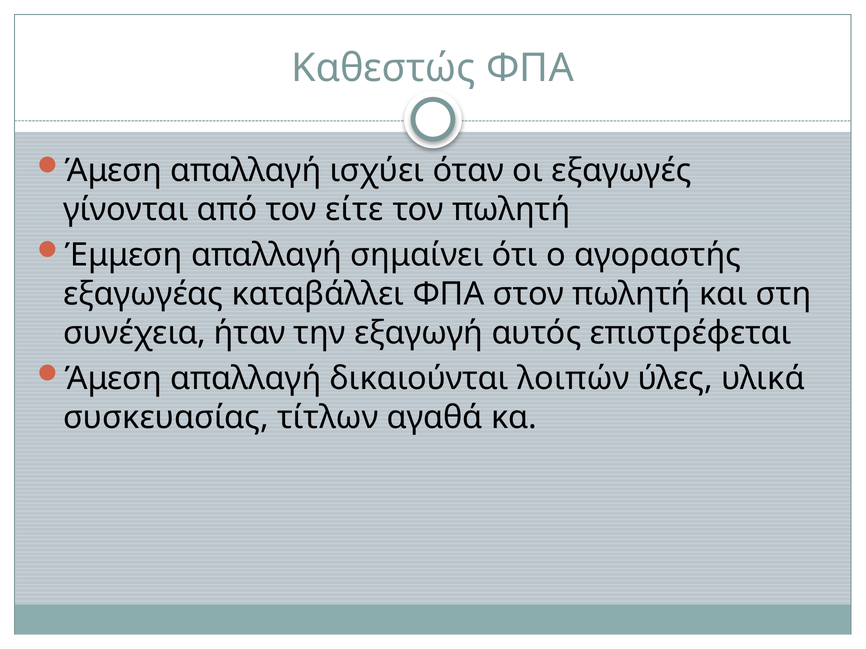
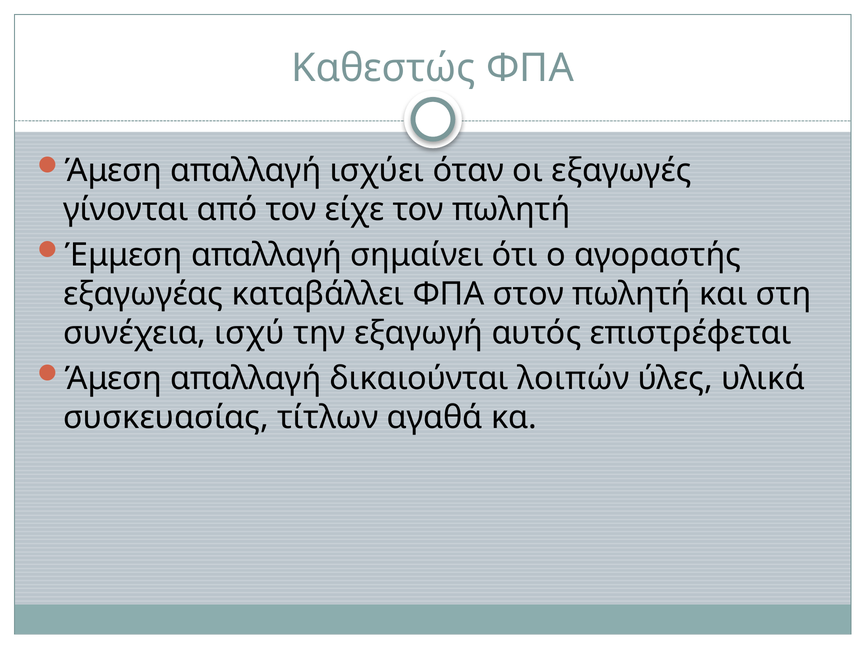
είτε: είτε -> είχε
ήταν: ήταν -> ισχύ
